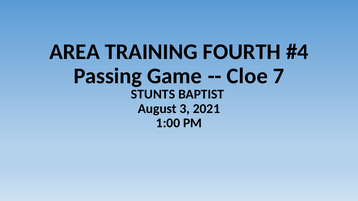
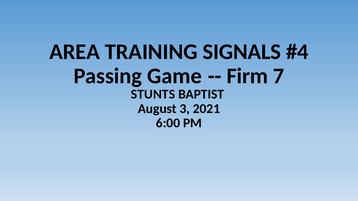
FOURTH: FOURTH -> SIGNALS
Cloe: Cloe -> Firm
1:00: 1:00 -> 6:00
